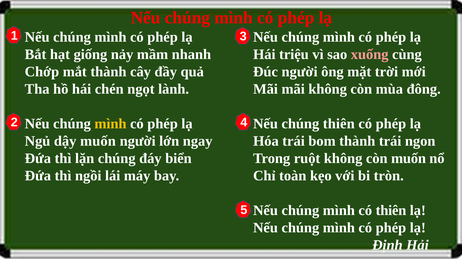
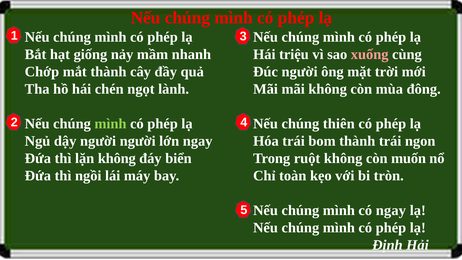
mình at (110, 124) colour: yellow -> light green
dậy muốn: muốn -> người
lặn chúng: chúng -> không
có thiên: thiên -> ngay
